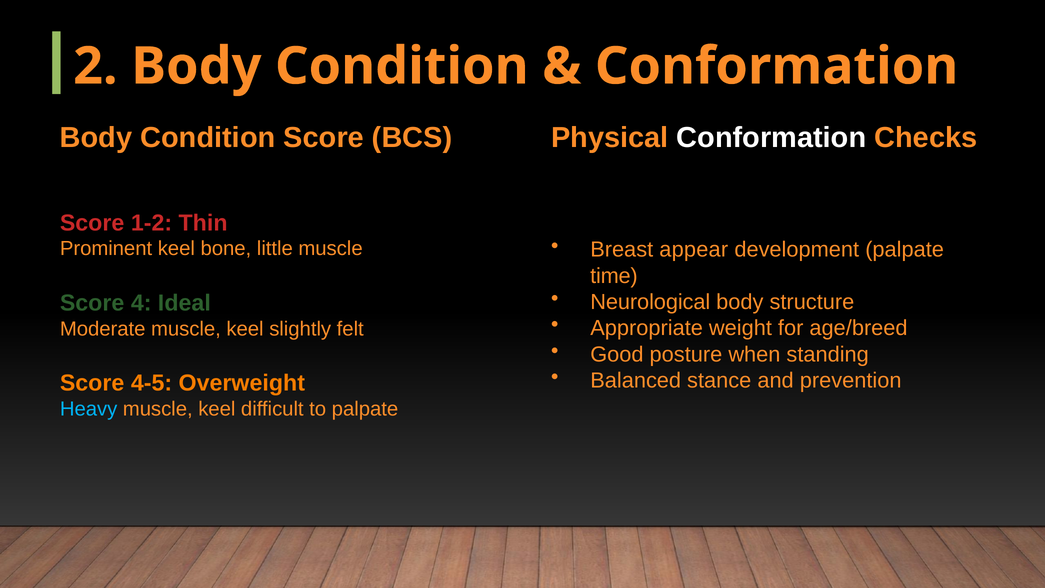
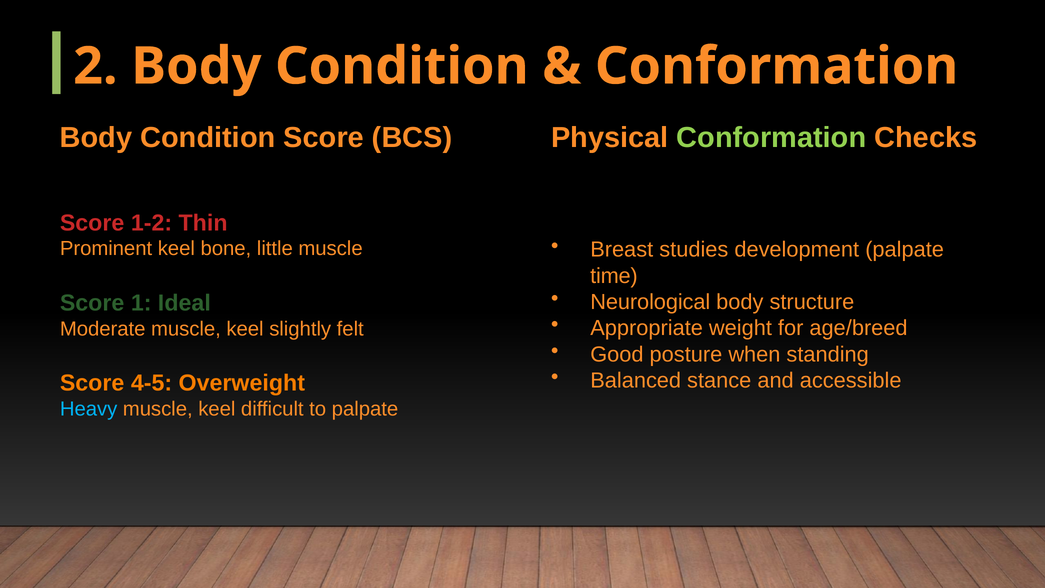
Conformation at (771, 138) colour: white -> light green
appear: appear -> studies
4: 4 -> 1
prevention: prevention -> accessible
